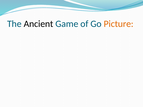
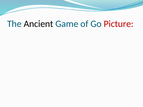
Picture colour: orange -> red
